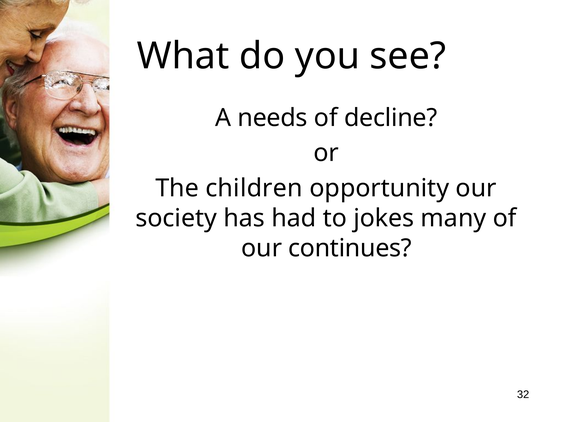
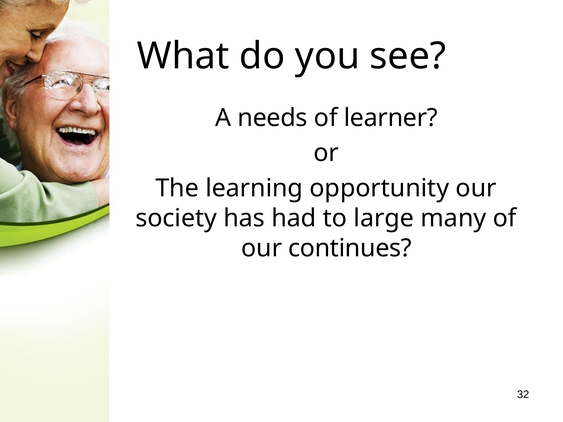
decline: decline -> learner
children: children -> learning
jokes: jokes -> large
